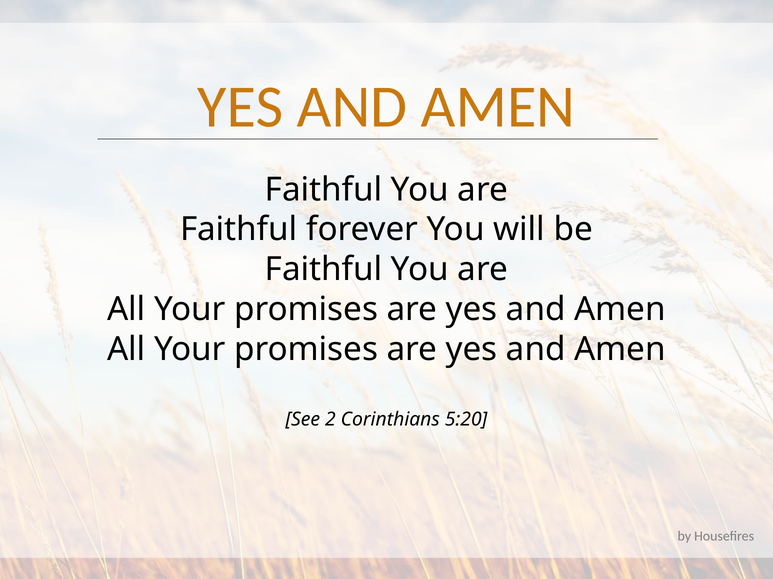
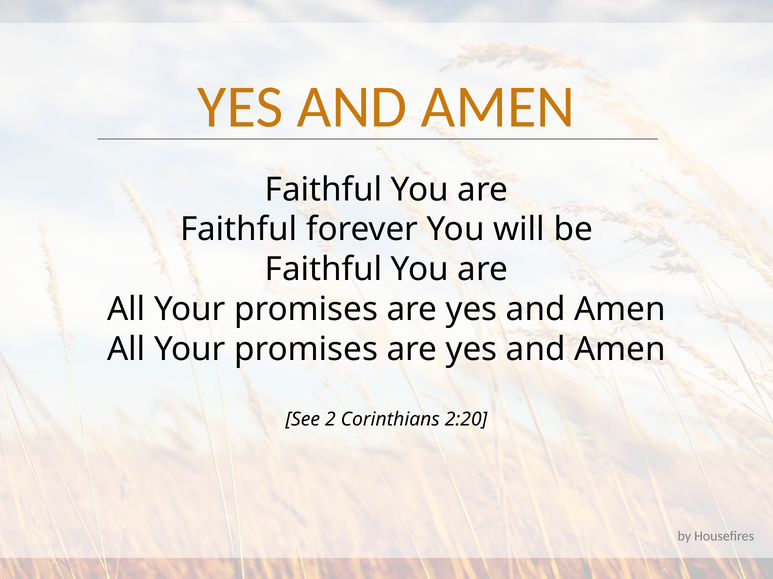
5:20: 5:20 -> 2:20
